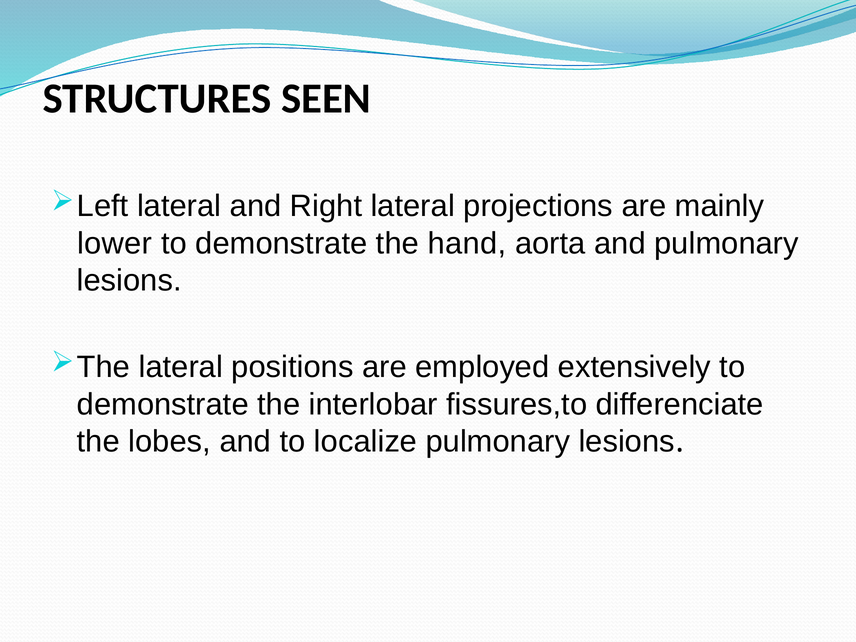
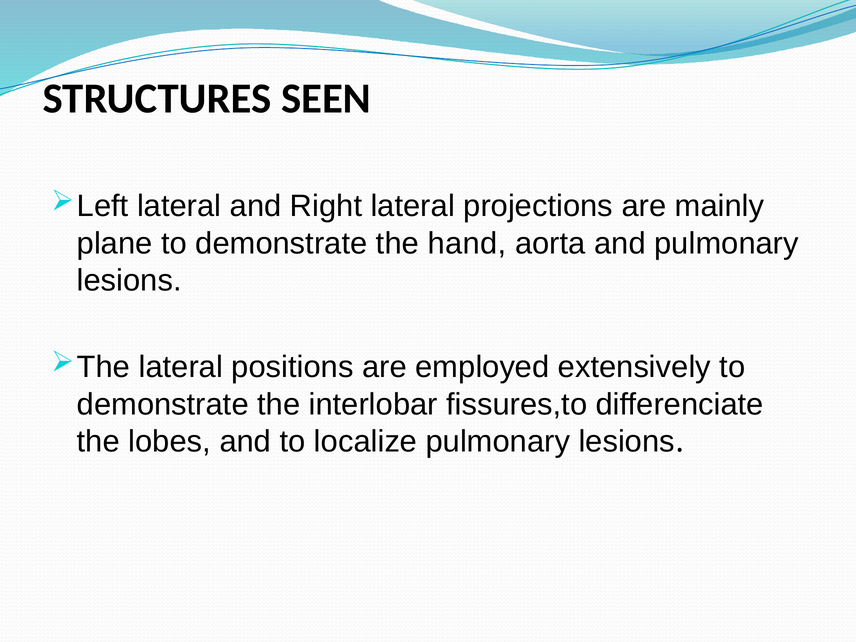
lower: lower -> plane
